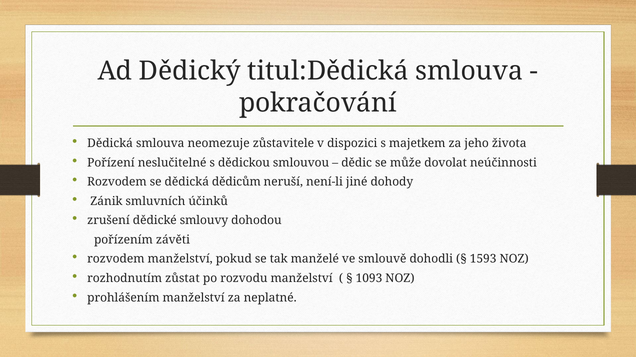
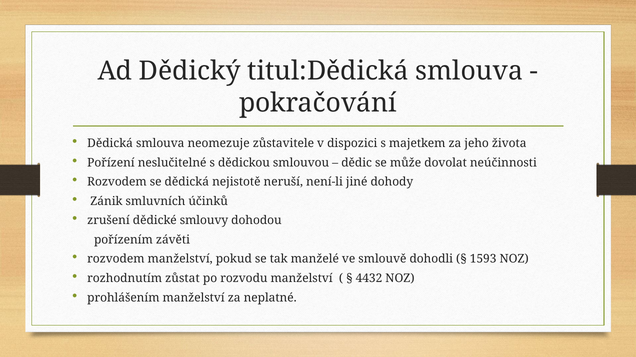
dědicům: dědicům -> nejistotě
1093: 1093 -> 4432
